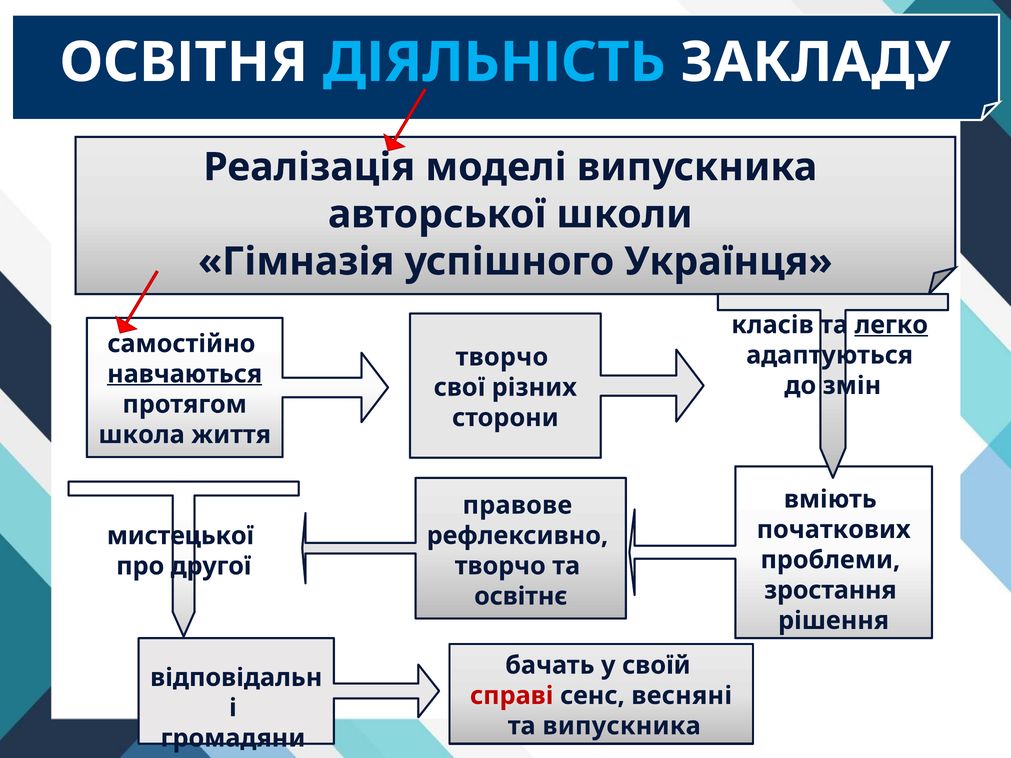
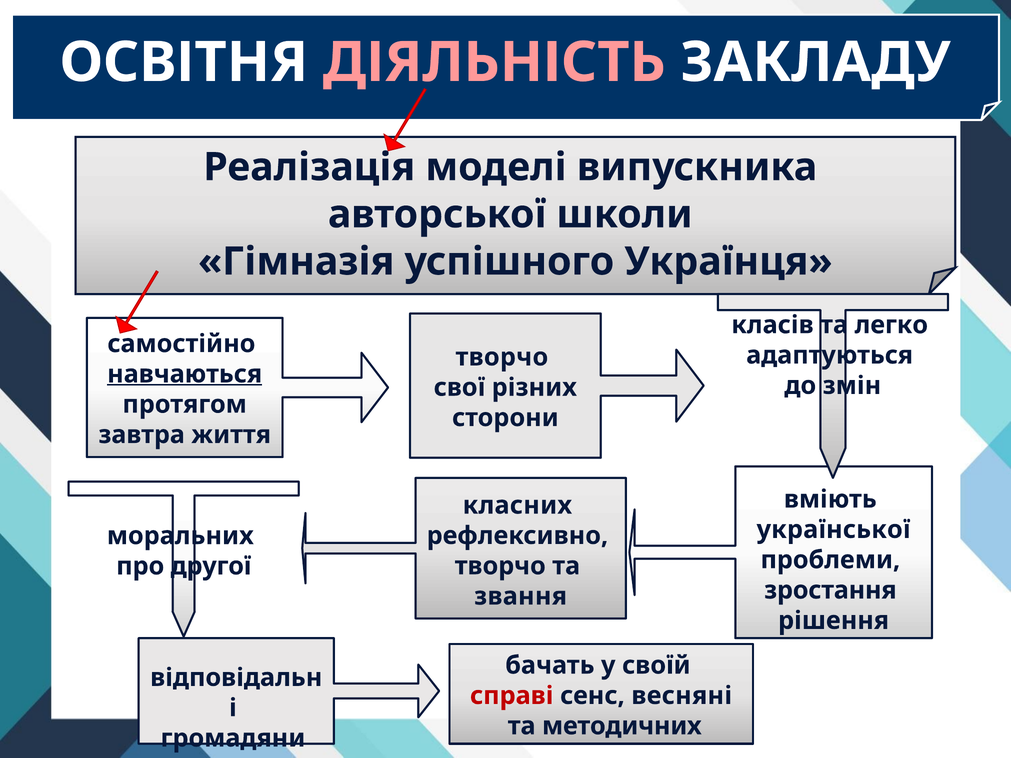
ДІЯЛЬНІСТЬ colour: light blue -> pink
легко underline: present -> none
школа: школа -> завтра
правове: правове -> класних
початкових: початкових -> української
мистецької: мистецької -> моральних
освітнє: освітнє -> звання
та випускника: випускника -> методичних
